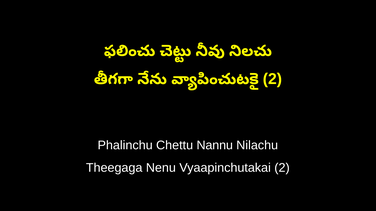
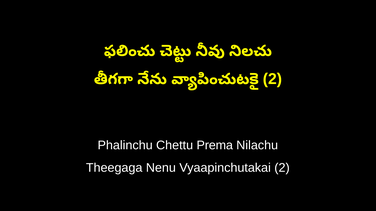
Nannu: Nannu -> Prema
